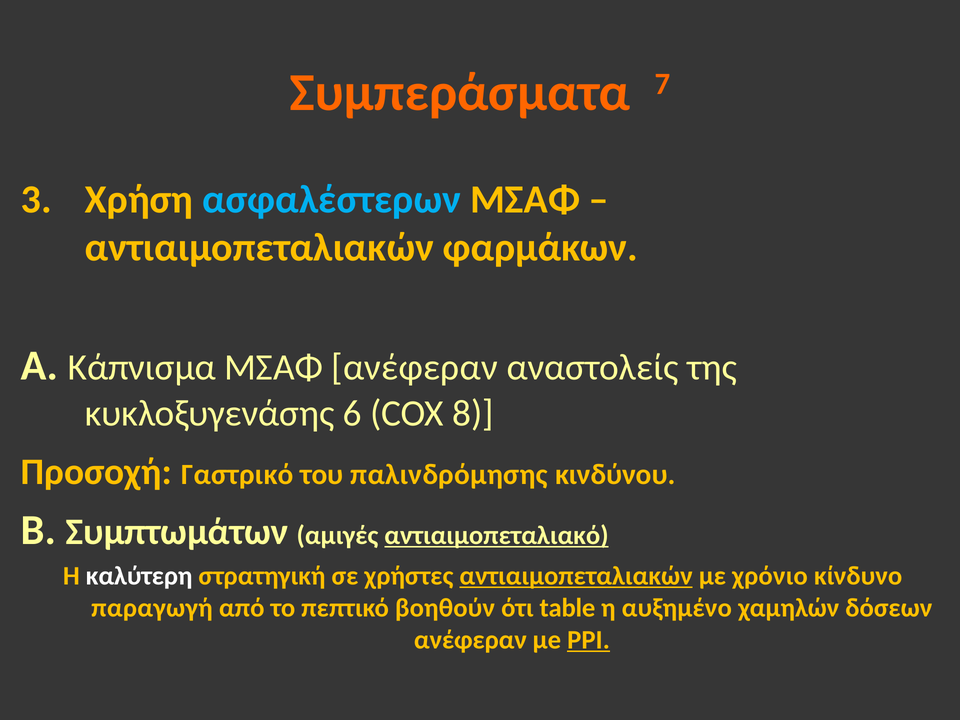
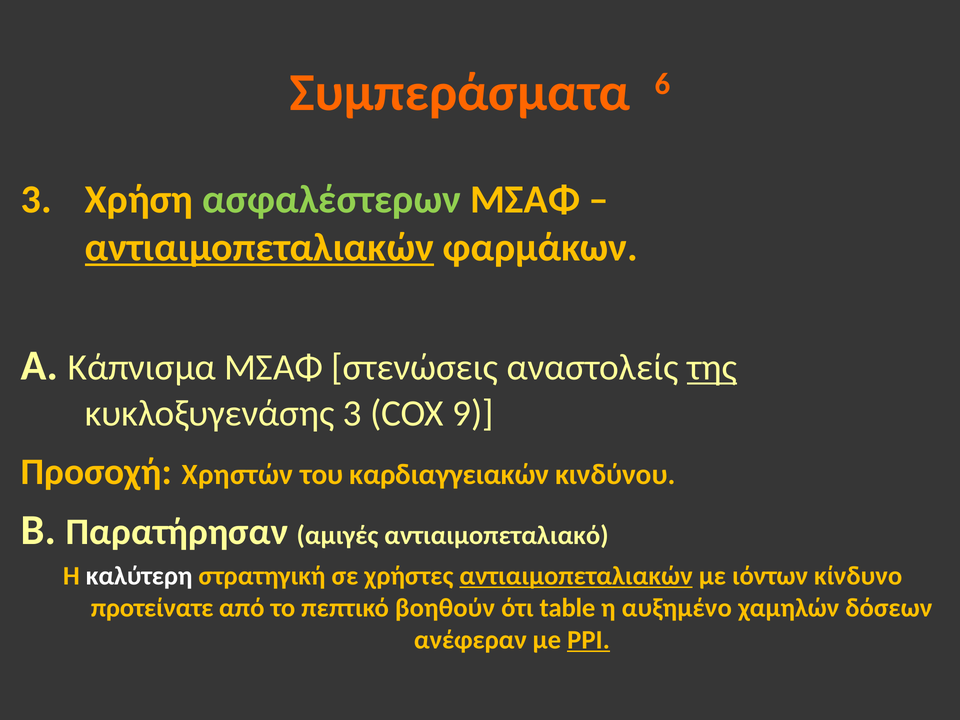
7: 7 -> 6
ασφαλέστερων colour: light blue -> light green
αντιαιμοπεταλιακών at (259, 248) underline: none -> present
ΜΣΑΦ ανέφεραν: ανέφεραν -> στενώσεις
της underline: none -> present
κυκλοξυγενάσης 6: 6 -> 3
8: 8 -> 9
Γαστρικό: Γαστρικό -> Χρηστών
παλινδρόμησης: παλινδρόμησης -> καρδιαγγειακών
Συμπτωμάτων: Συμπτωμάτων -> Παρατήρησαν
αντιαιμοπεταλιακό underline: present -> none
χρόνιο: χρόνιο -> ιόντων
παραγωγή: παραγωγή -> προτείνατε
